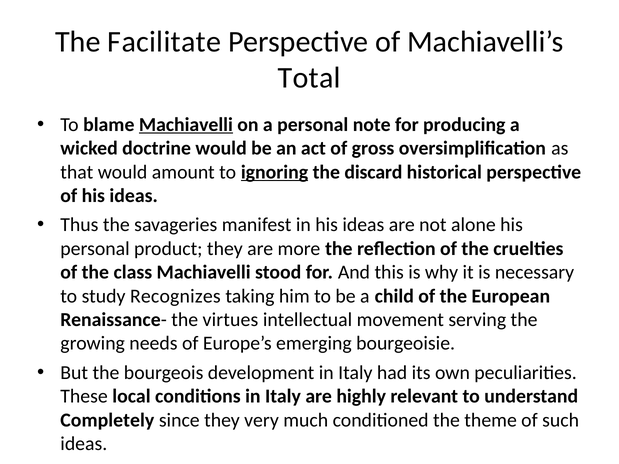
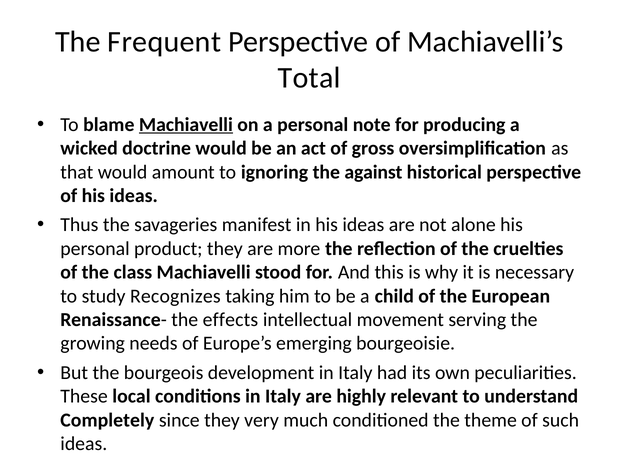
Facilitate: Facilitate -> Frequent
ignoring underline: present -> none
discard: discard -> against
virtues: virtues -> effects
